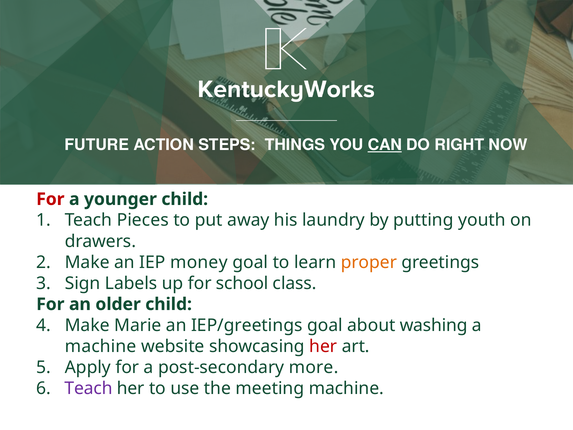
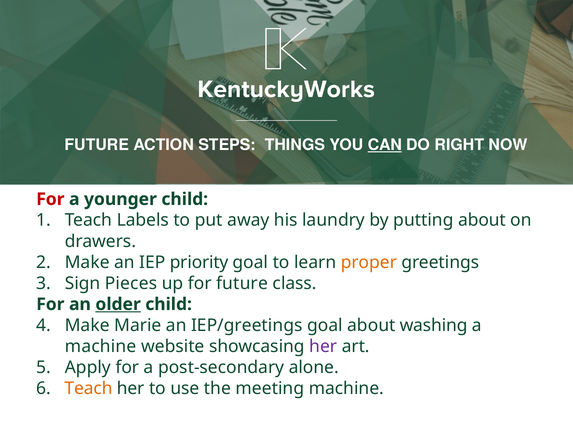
Pieces: Pieces -> Labels
putting youth: youth -> about
money: money -> priority
Labels: Labels -> Pieces
for school: school -> future
older underline: none -> present
her at (323, 346) colour: red -> purple
more: more -> alone
Teach at (89, 388) colour: purple -> orange
